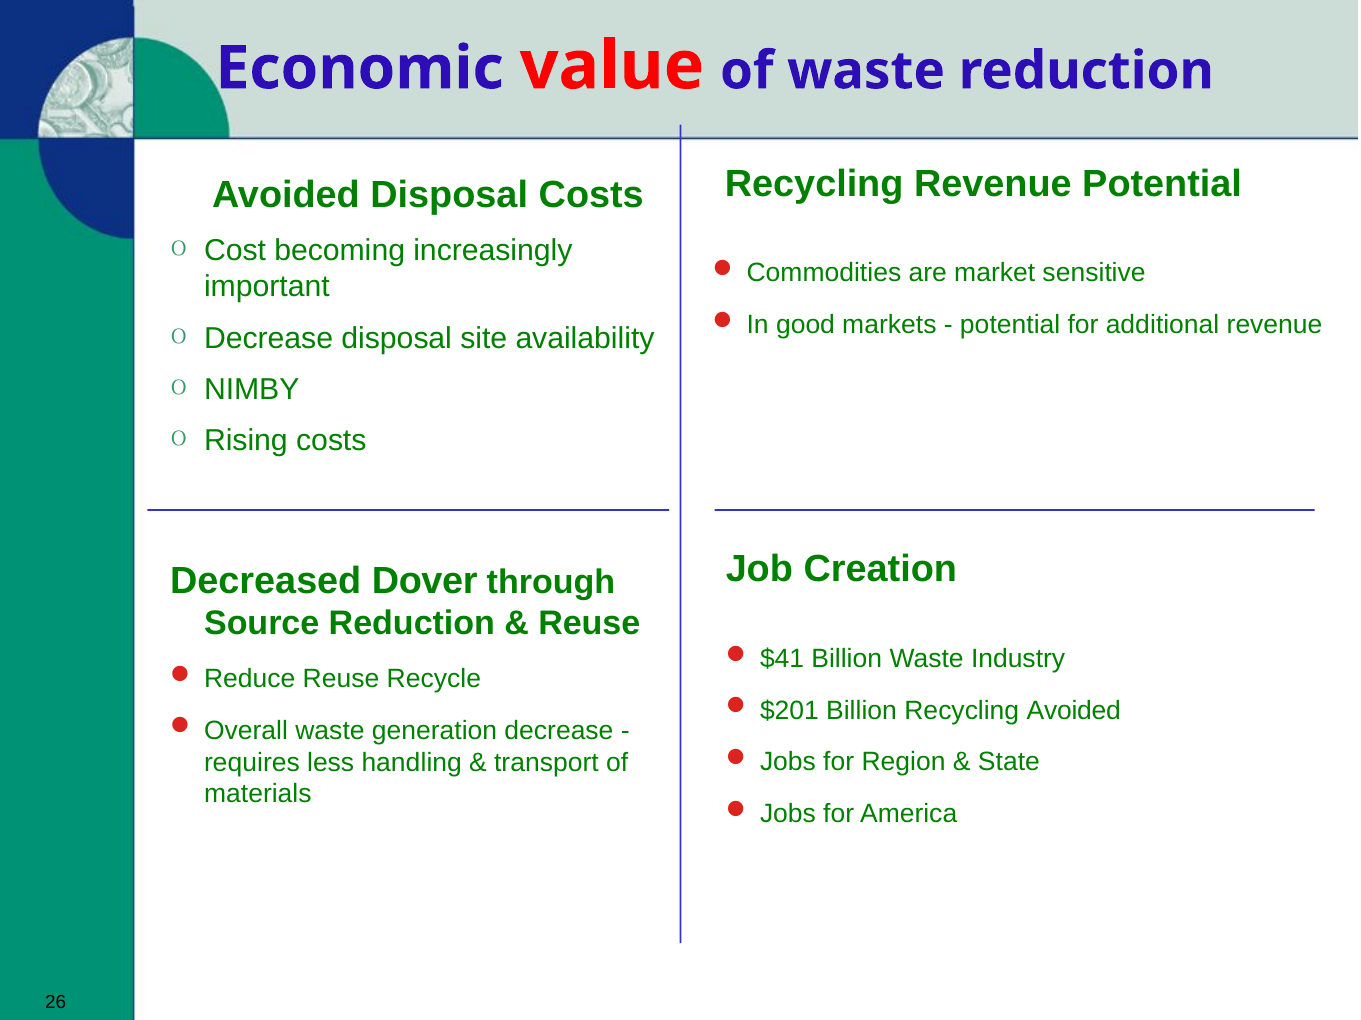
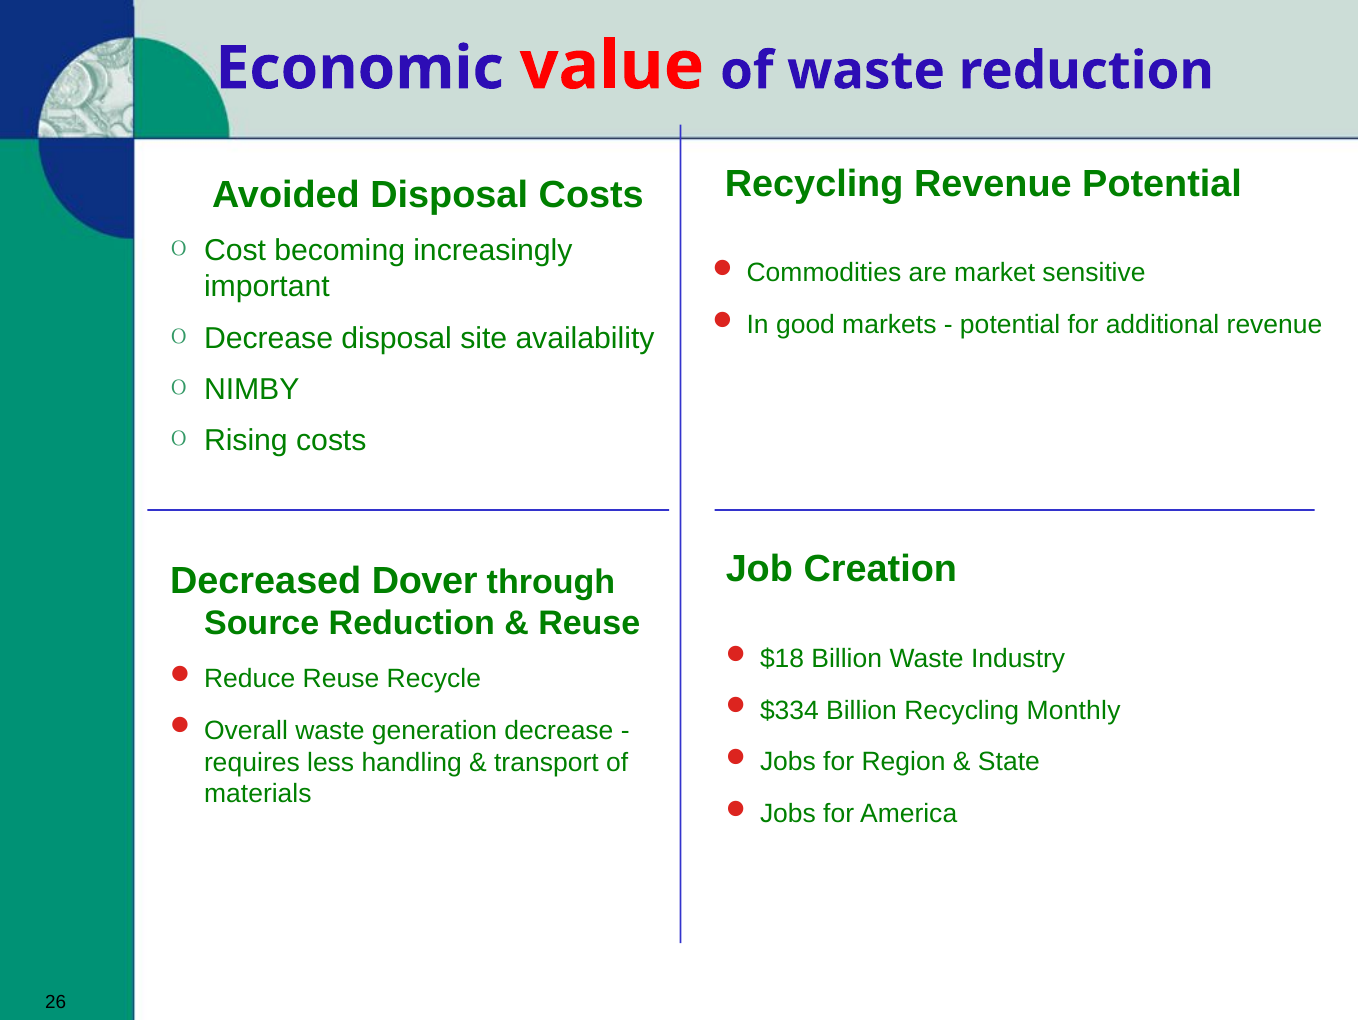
$41: $41 -> $18
$201: $201 -> $334
Recycling Avoided: Avoided -> Monthly
